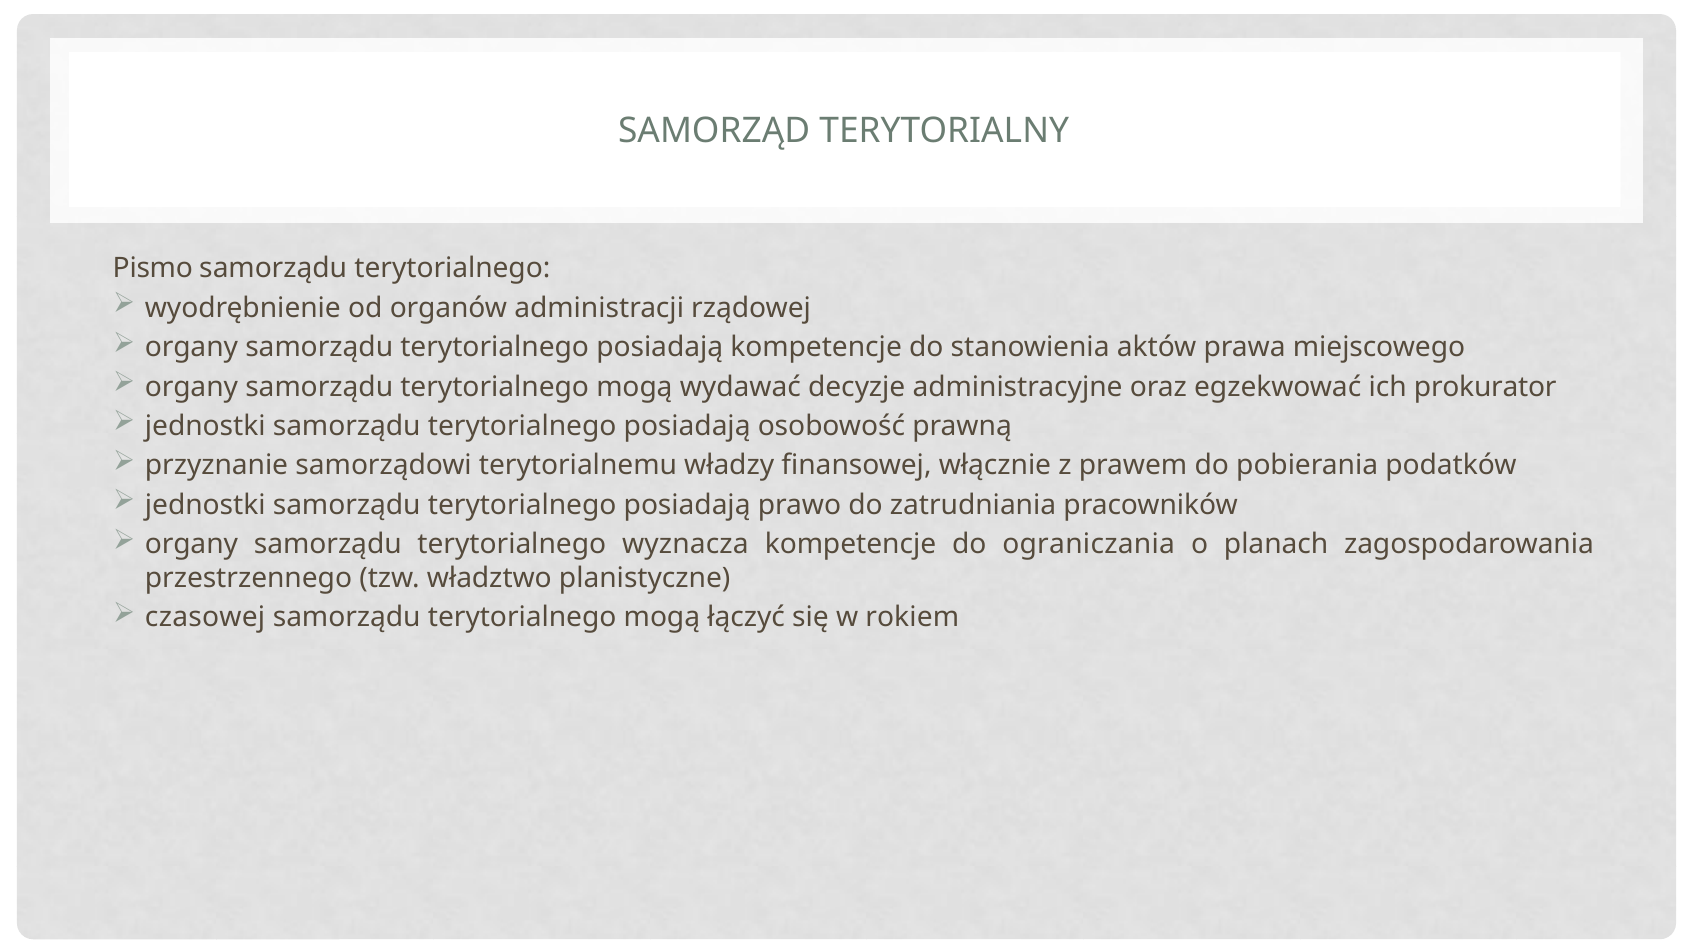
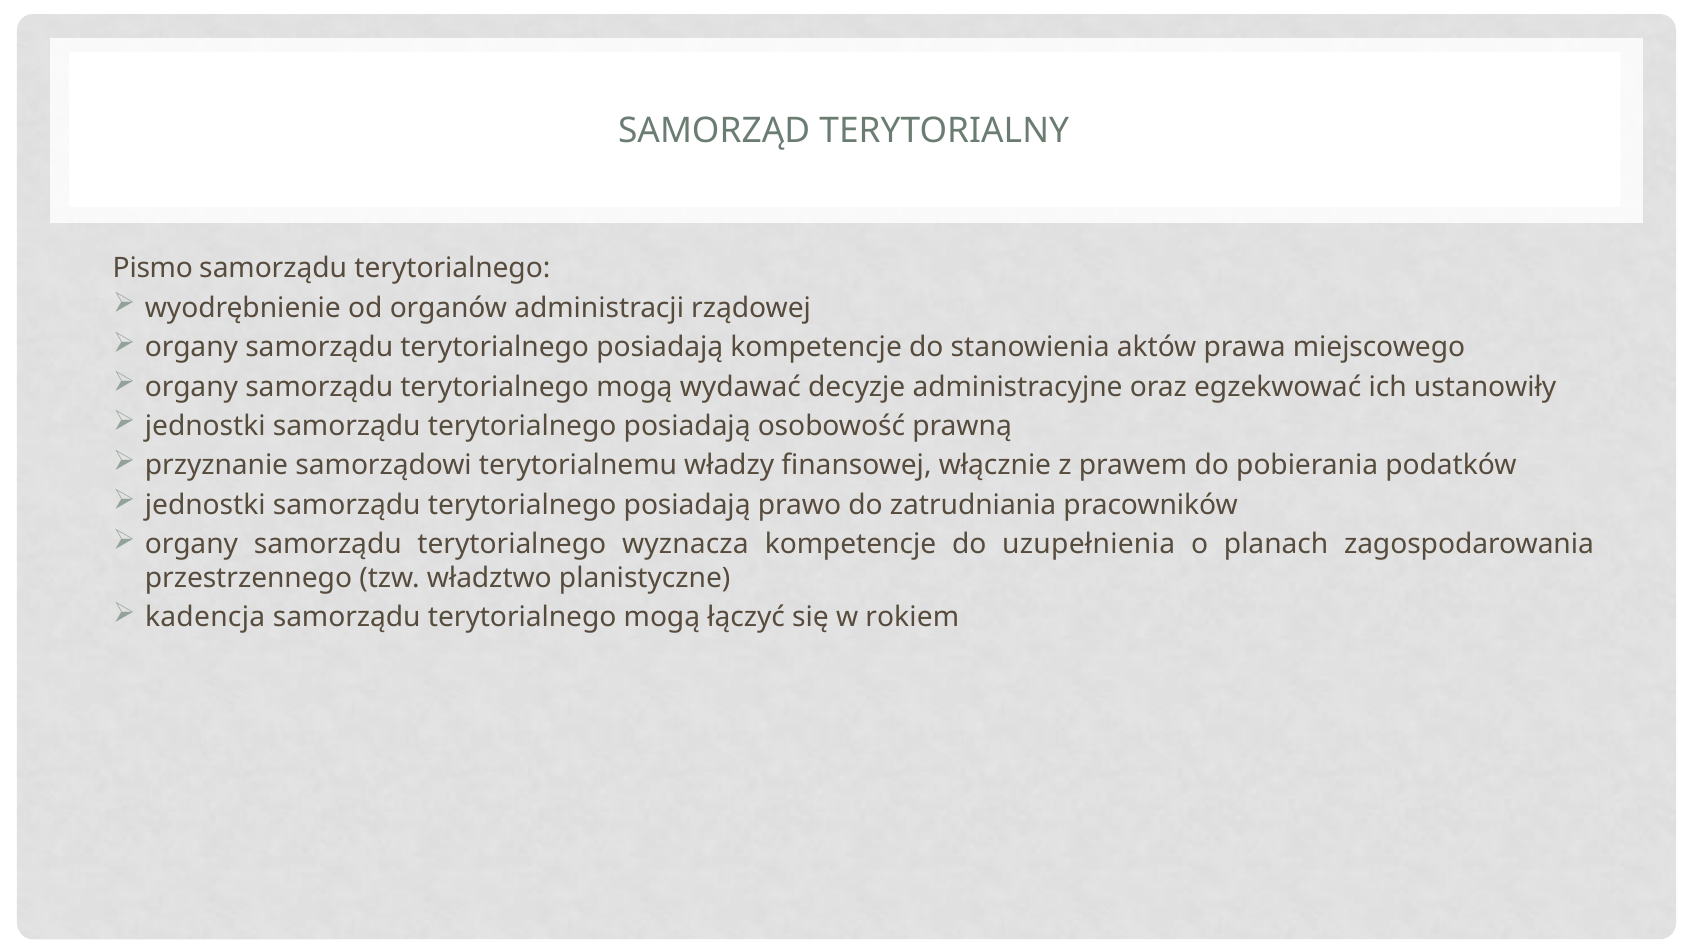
prokurator: prokurator -> ustanowiły
ograniczania: ograniczania -> uzupełnienia
czasowej: czasowej -> kadencja
